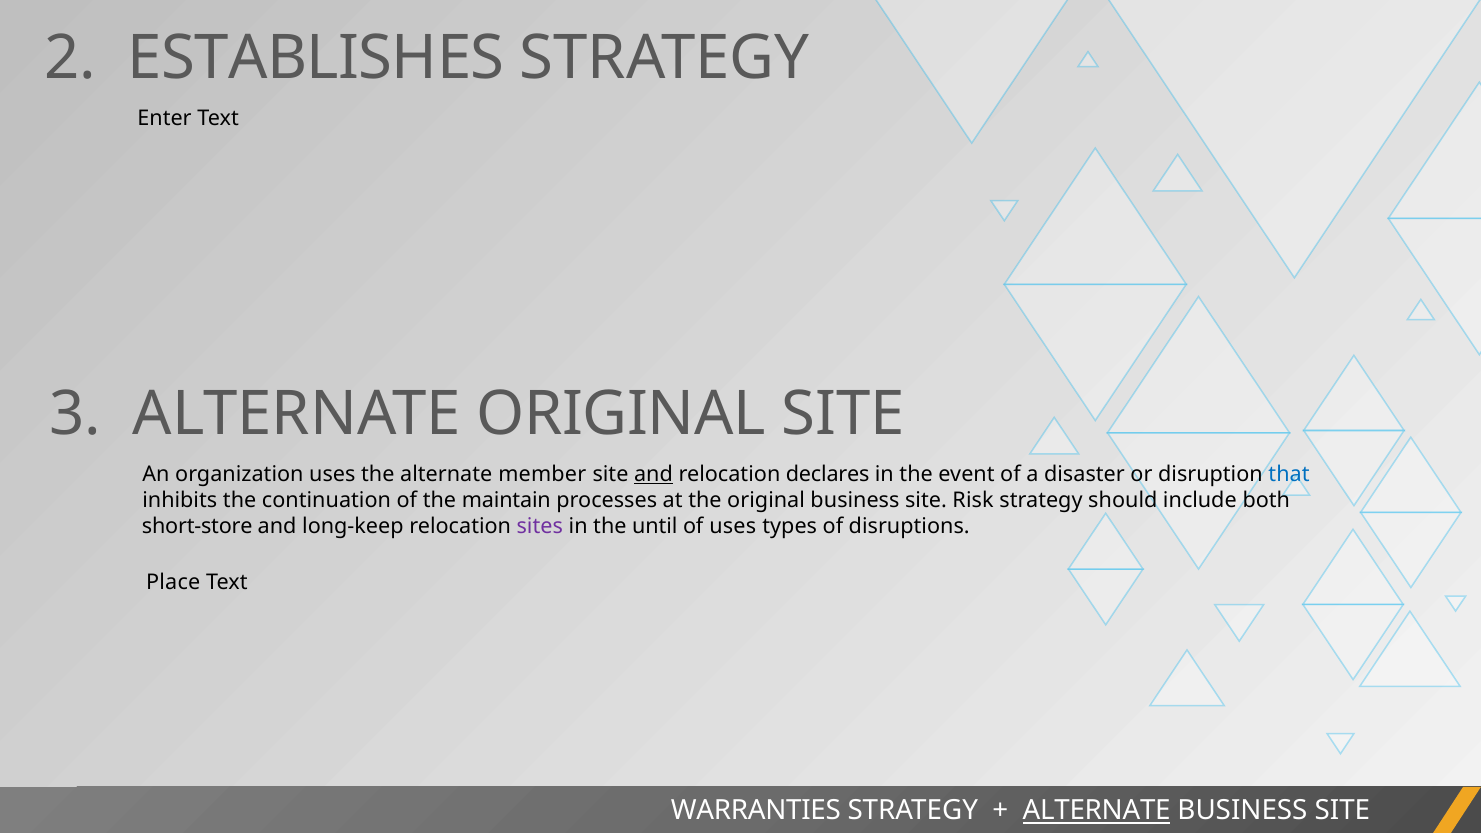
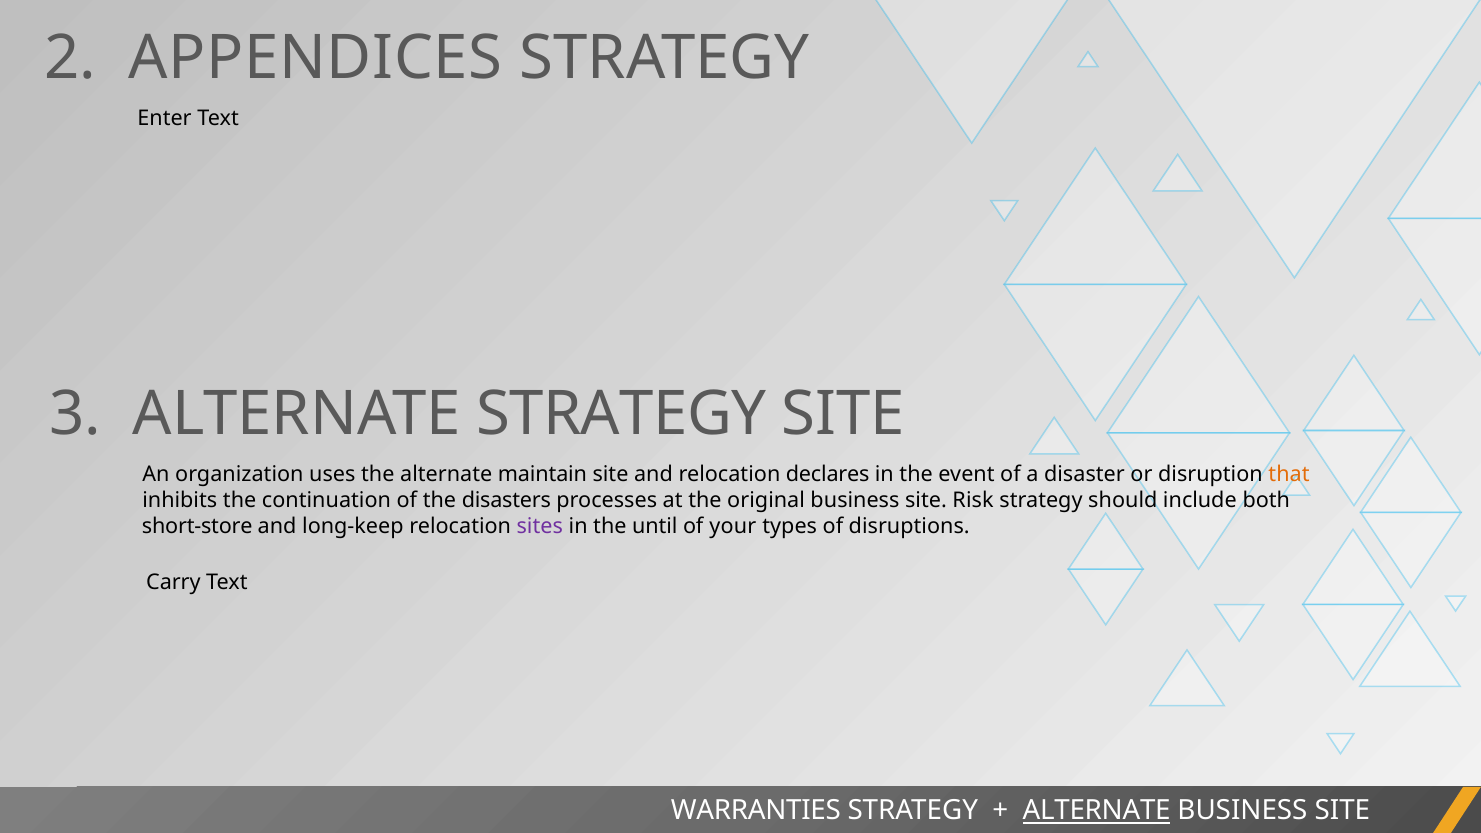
ESTABLISHES: ESTABLISHES -> APPENDICES
ALTERNATE ORIGINAL: ORIGINAL -> STRATEGY
member: member -> maintain
and at (653, 474) underline: present -> none
that colour: blue -> orange
maintain: maintain -> disasters
of uses: uses -> your
Place: Place -> Carry
